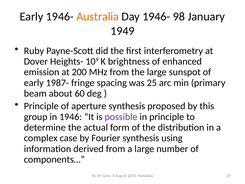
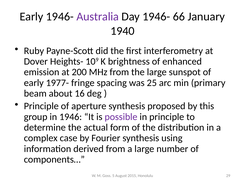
Australia colour: orange -> purple
98: 98 -> 66
1949: 1949 -> 1940
1987-: 1987- -> 1977-
60: 60 -> 16
